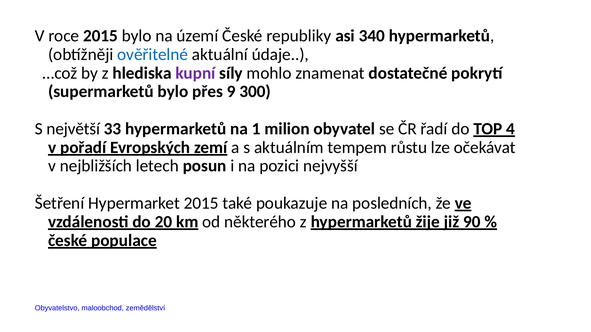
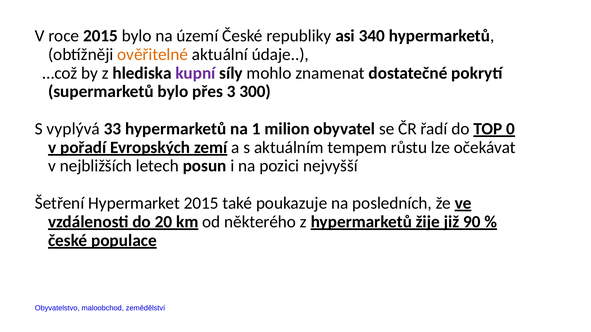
ověřitelné colour: blue -> orange
9: 9 -> 3
největší: největší -> vyplývá
4: 4 -> 0
